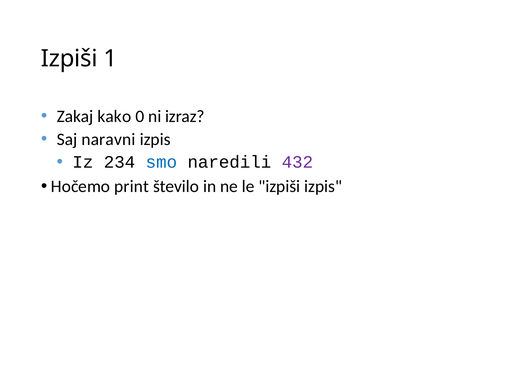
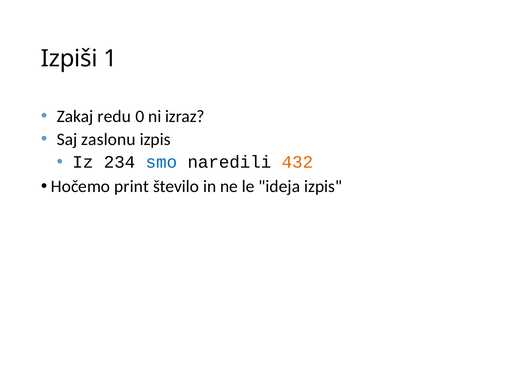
kako: kako -> redu
naravni: naravni -> zaslonu
432 colour: purple -> orange
le izpiši: izpiši -> ideja
